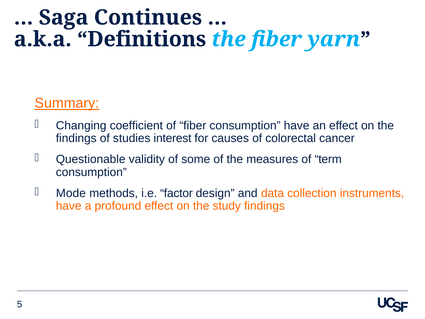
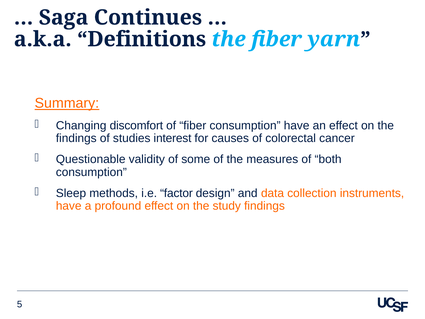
coefficient: coefficient -> discomfort
term: term -> both
Mode: Mode -> Sleep
